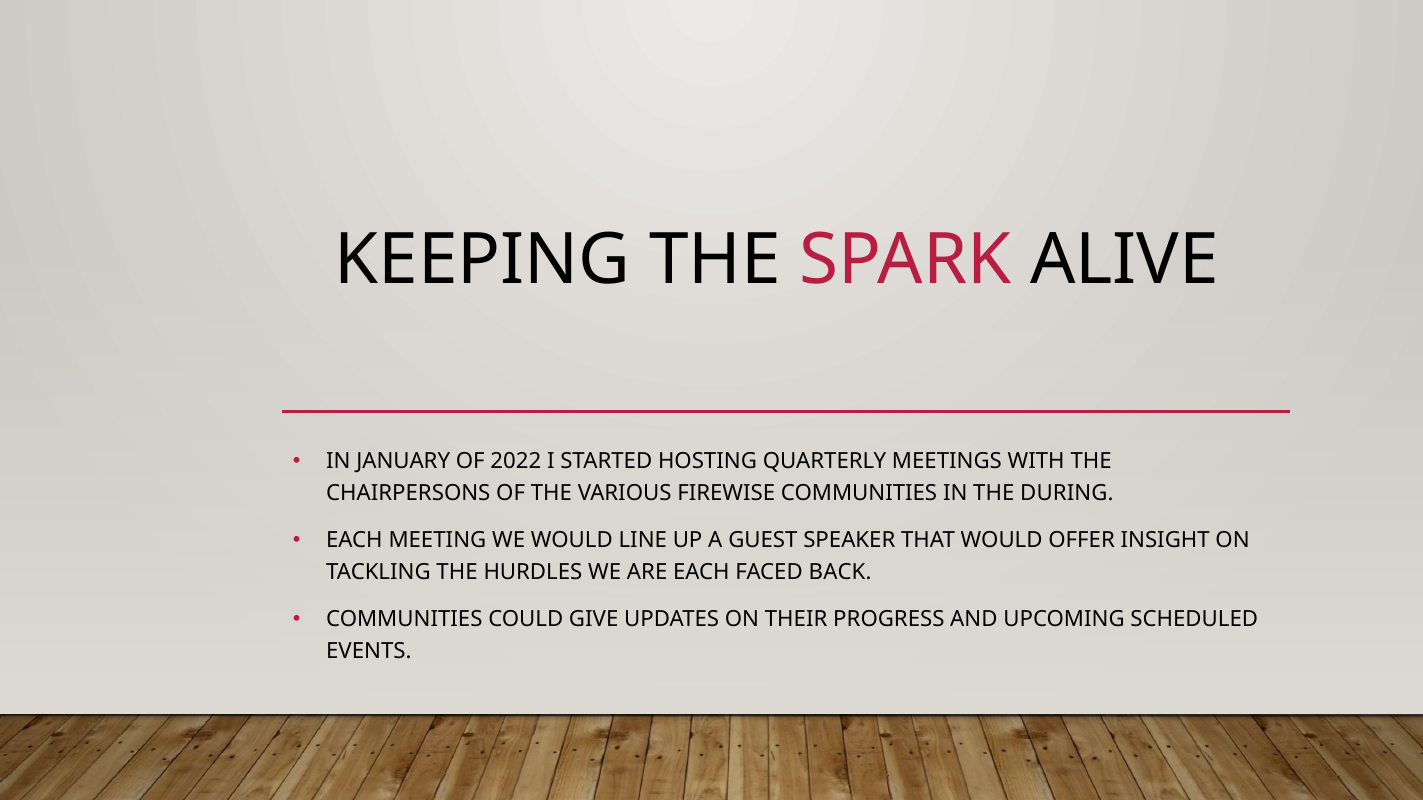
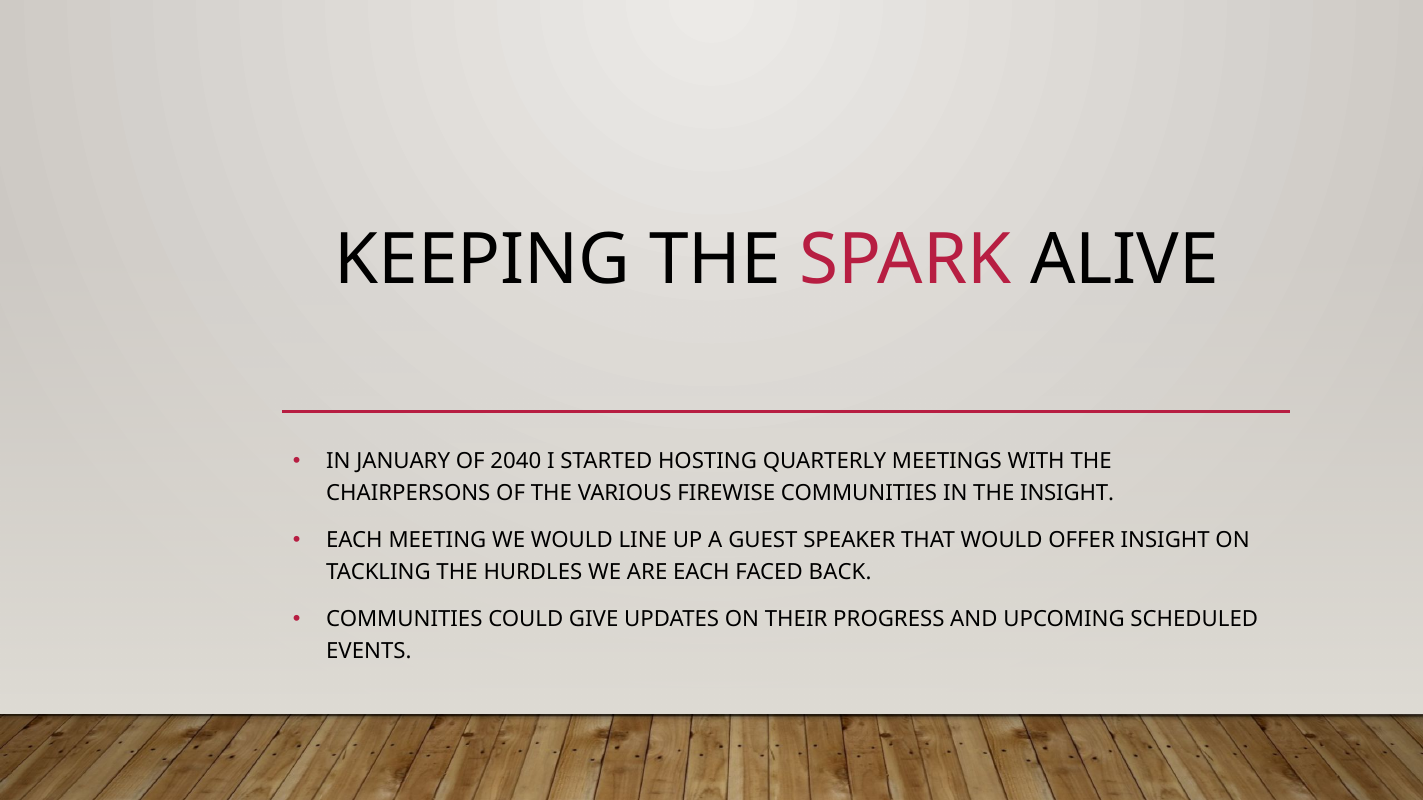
2022: 2022 -> 2040
THE DURING: DURING -> INSIGHT
